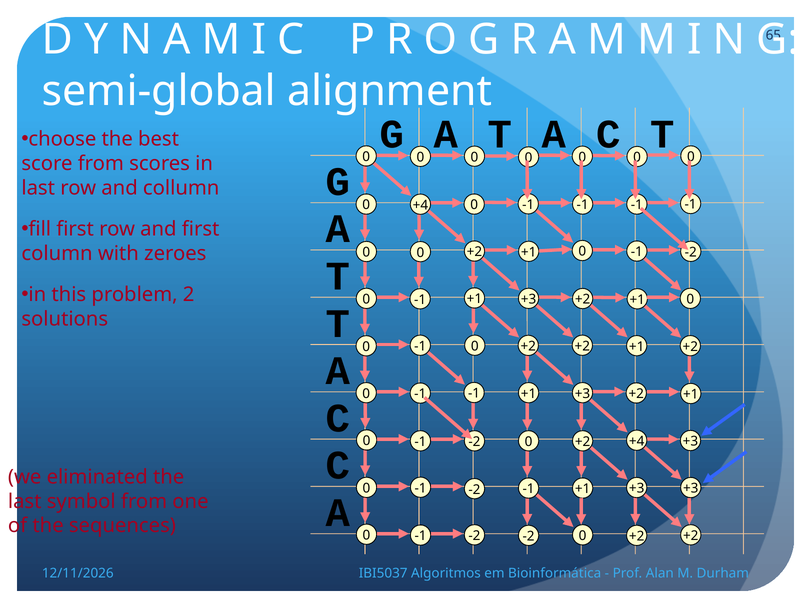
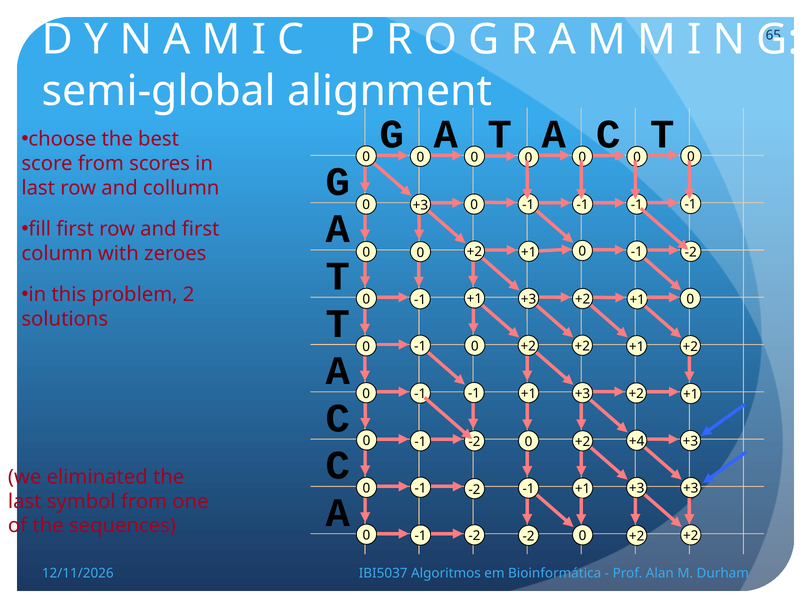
+4 at (420, 205): +4 -> +3
